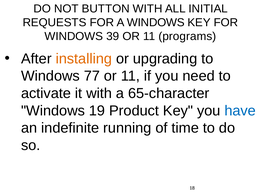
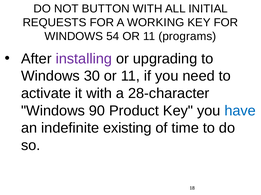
A WINDOWS: WINDOWS -> WORKING
39: 39 -> 54
installing colour: orange -> purple
77: 77 -> 30
65-character: 65-character -> 28-character
19: 19 -> 90
running: running -> existing
